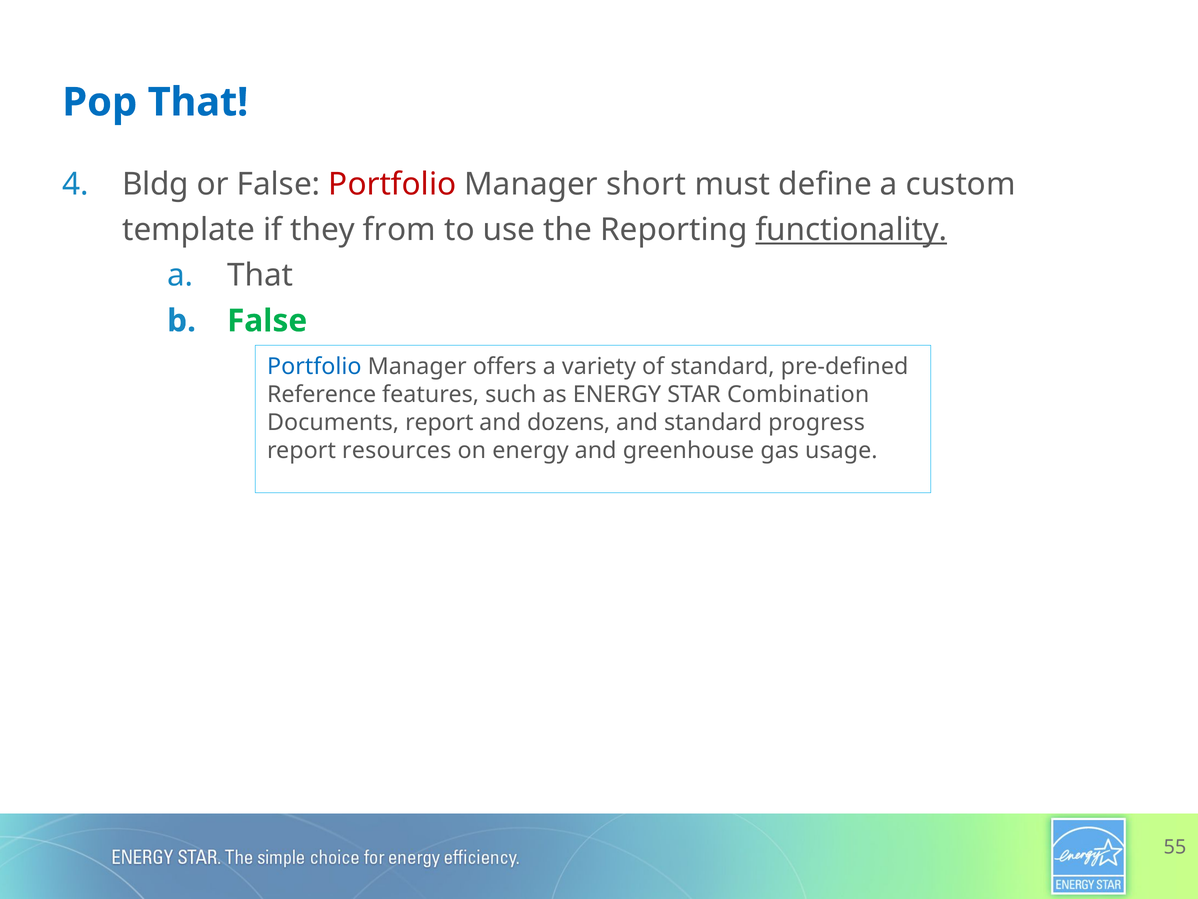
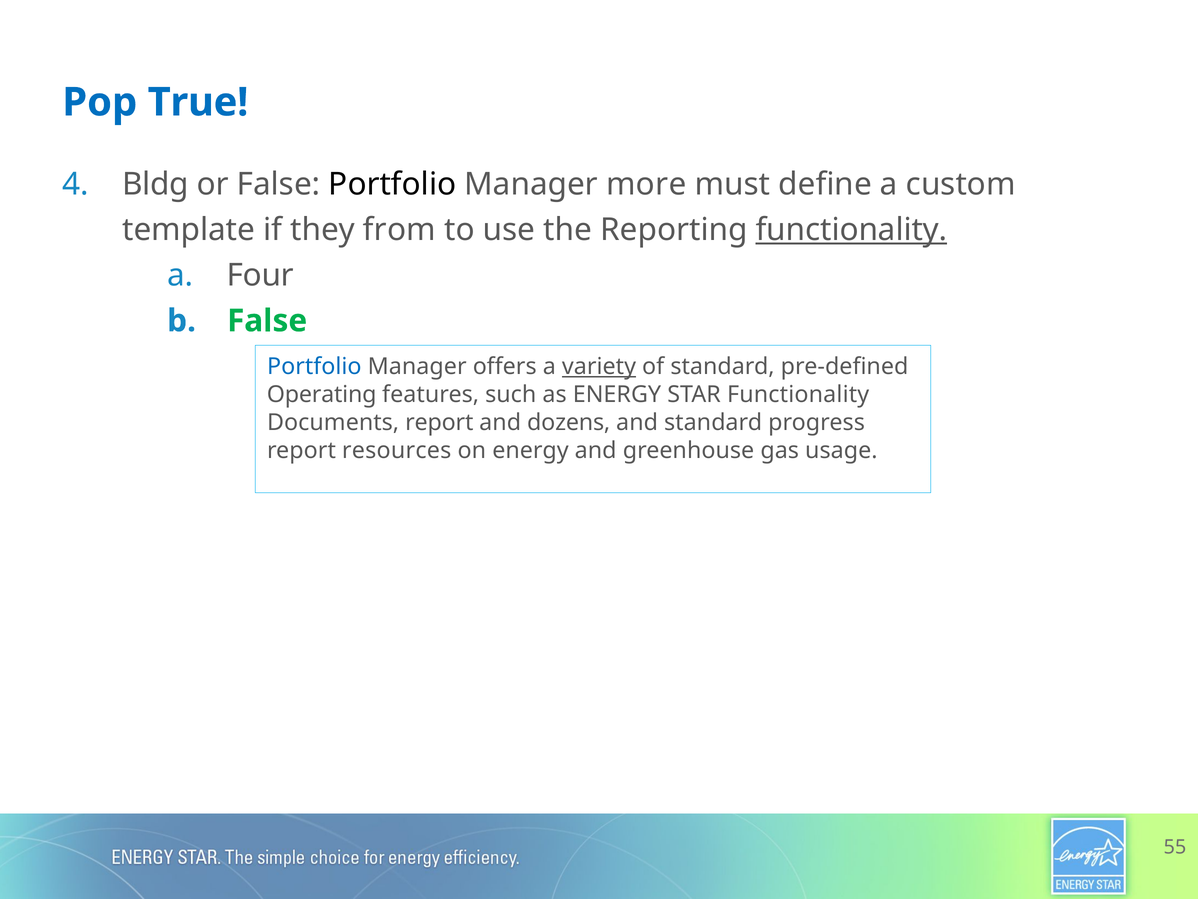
Pop That: That -> True
Portfolio at (392, 184) colour: red -> black
short: short -> more
a That: That -> Four
variety underline: none -> present
Reference: Reference -> Operating
STAR Combination: Combination -> Functionality
